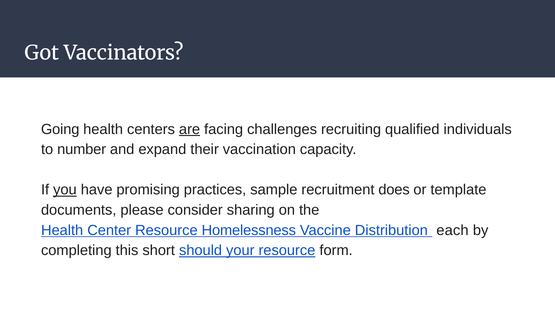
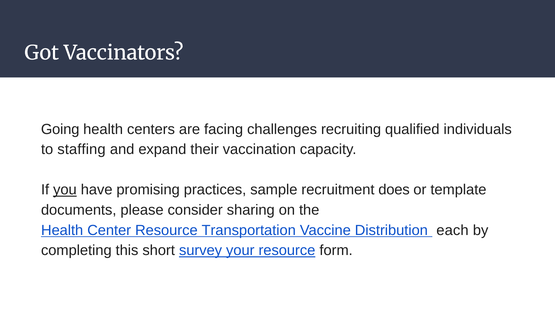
are underline: present -> none
number: number -> staffing
Homelessness: Homelessness -> Transportation
should: should -> survey
